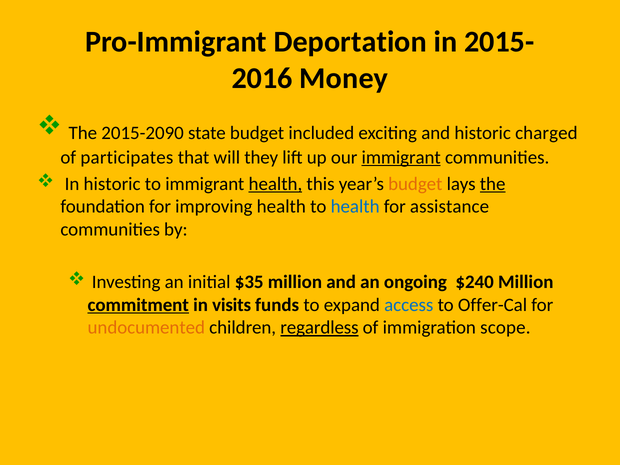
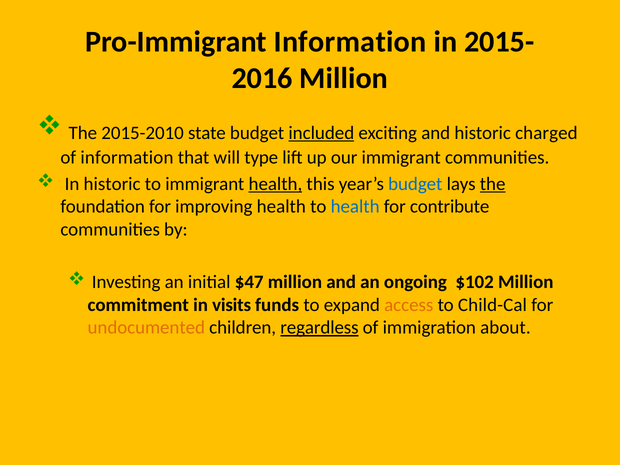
Pro-Immigrant Deportation: Deportation -> Information
Money at (344, 78): Money -> Million
2015-2090: 2015-2090 -> 2015-2010
included underline: none -> present
of participates: participates -> information
they: they -> type
immigrant at (401, 157) underline: present -> none
budget at (415, 184) colour: orange -> blue
assistance: assistance -> contribute
$35: $35 -> $47
$240: $240 -> $102
commitment underline: present -> none
access colour: blue -> orange
Offer-Cal: Offer-Cal -> Child-Cal
scope: scope -> about
